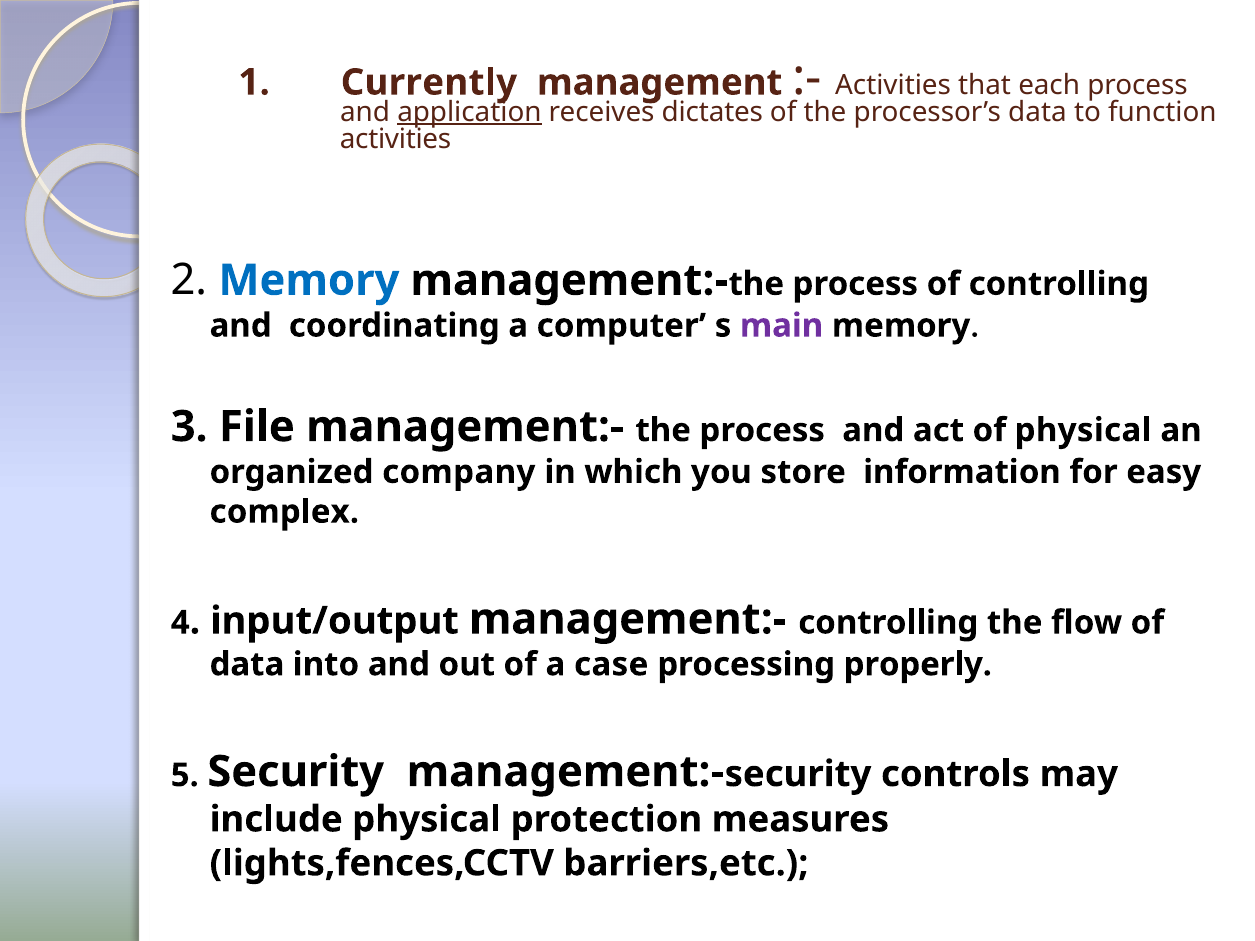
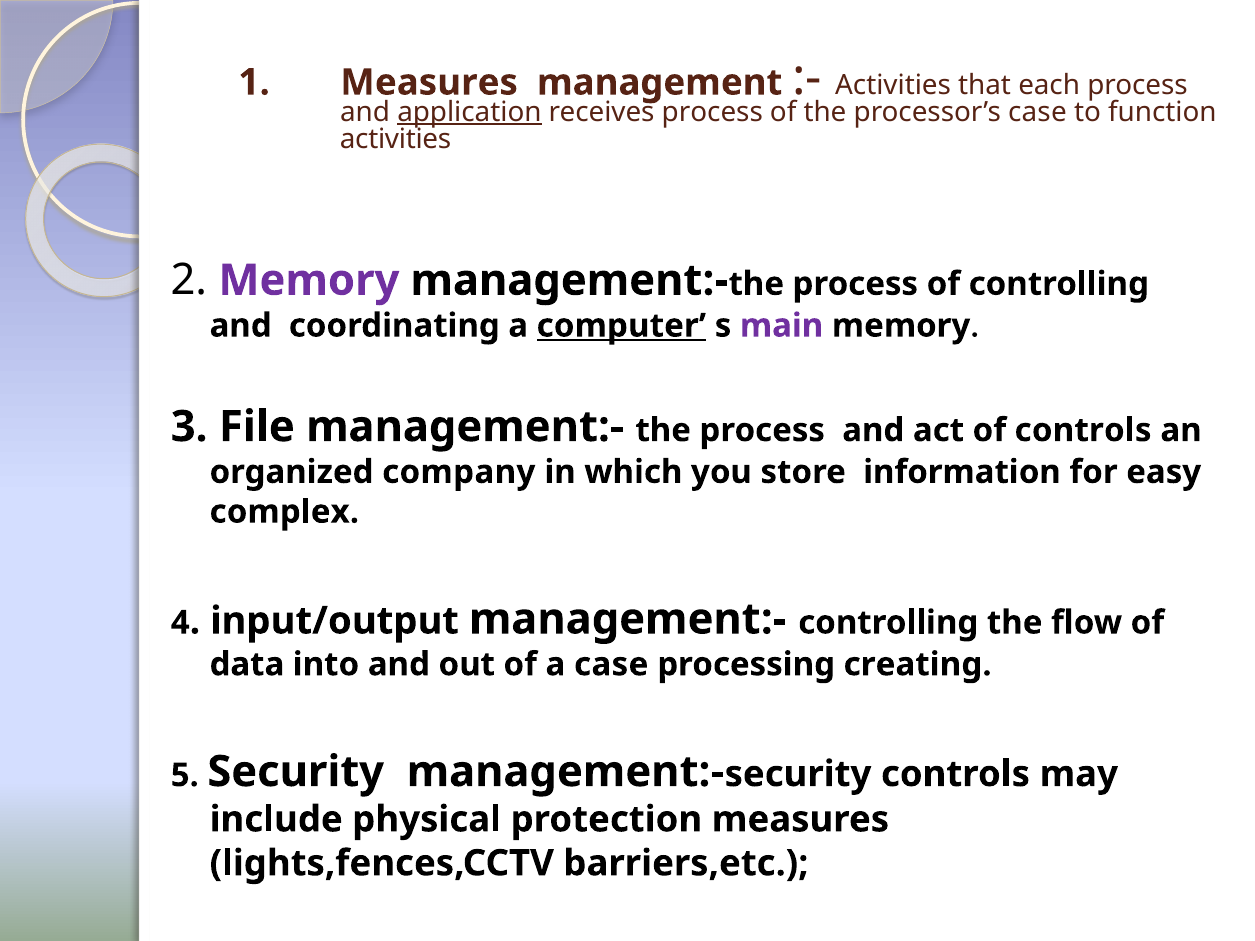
Currently at (429, 82): Currently -> Measures
receives dictates: dictates -> process
processor’s data: data -> case
Memory at (309, 280) colour: blue -> purple
computer underline: none -> present
of physical: physical -> controls
properly: properly -> creating
